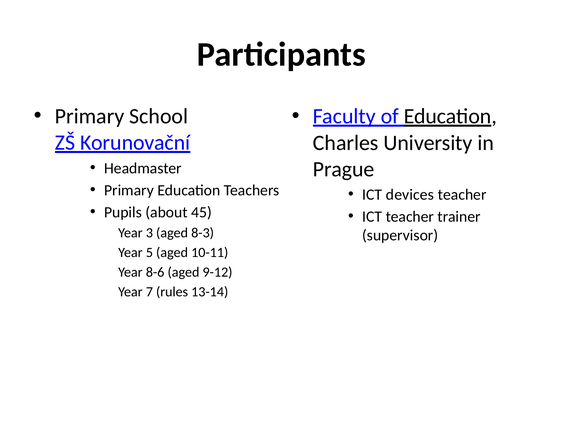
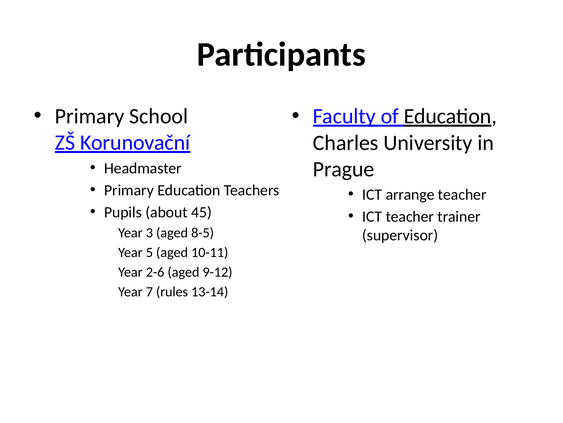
devices: devices -> arrange
8-3: 8-3 -> 8-5
8-6: 8-6 -> 2-6
